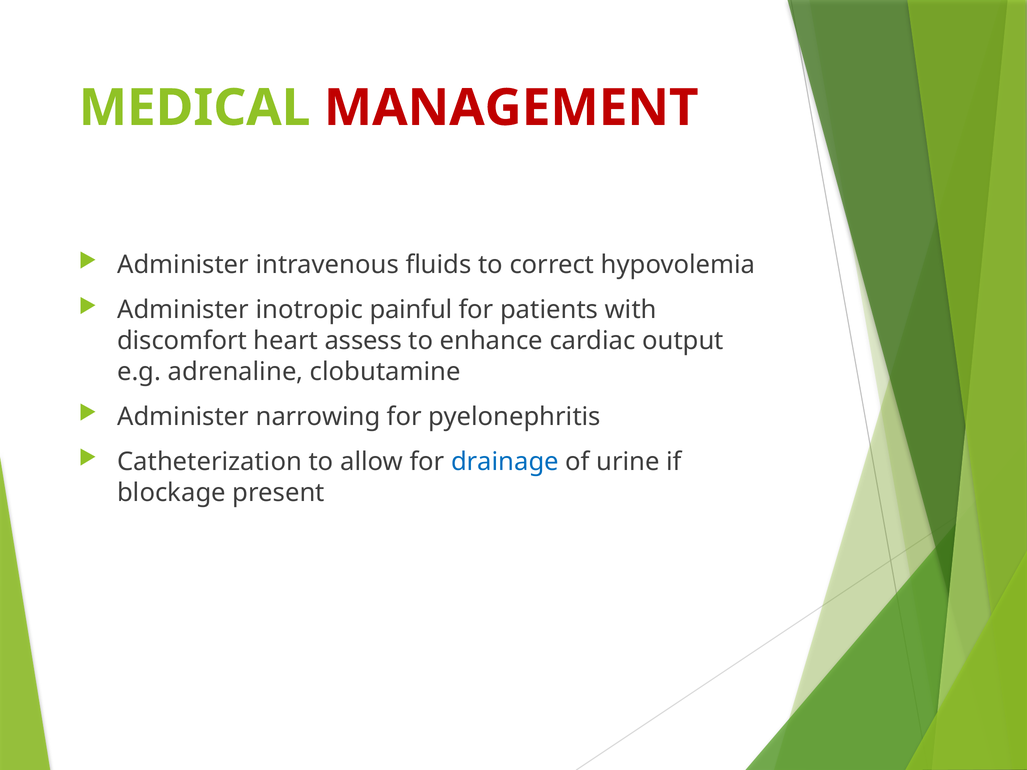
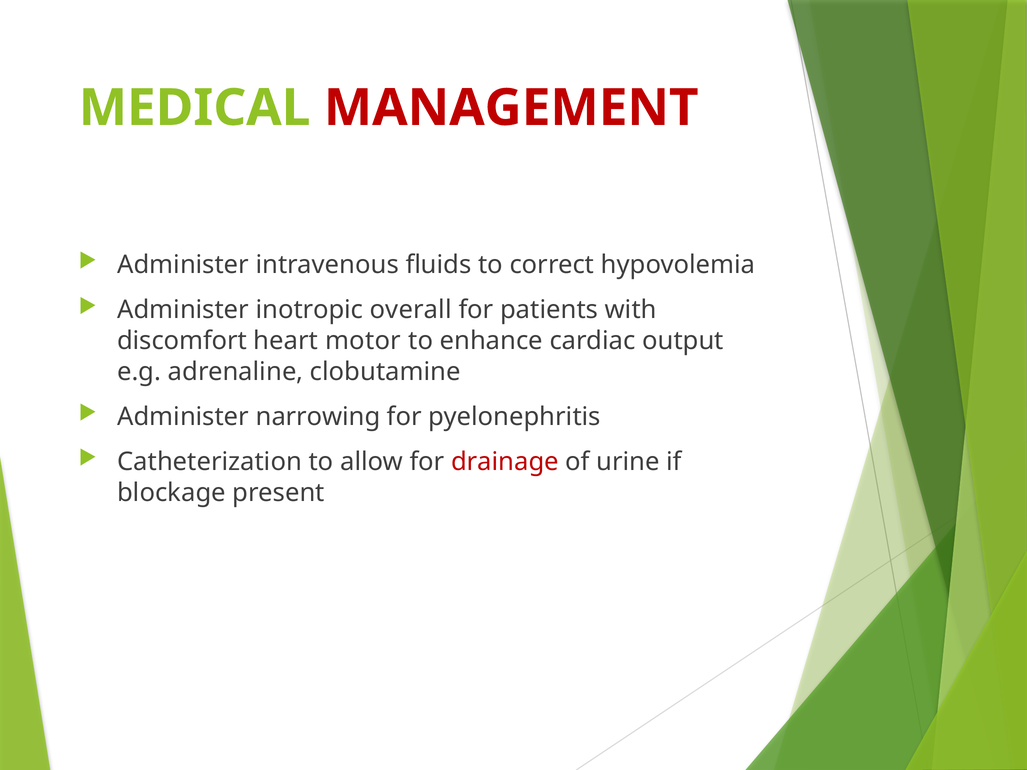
painful: painful -> overall
assess: assess -> motor
drainage colour: blue -> red
